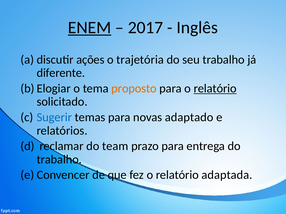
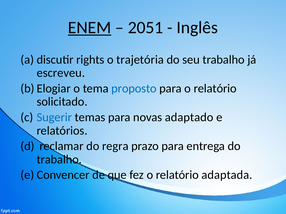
2017: 2017 -> 2051
ações: ações -> rights
diferente: diferente -> escreveu
proposto colour: orange -> blue
relatório at (215, 89) underline: present -> none
team: team -> regra
